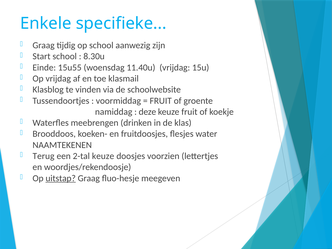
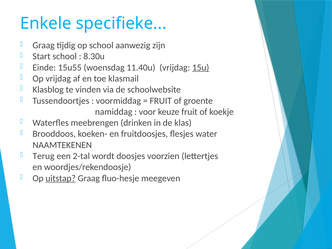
15u underline: none -> present
deze: deze -> voor
2-tal keuze: keuze -> wordt
